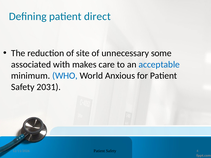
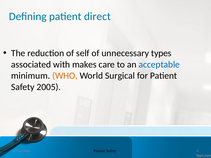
site: site -> self
some: some -> types
WHO colour: blue -> orange
Anxious: Anxious -> Surgical
2031: 2031 -> 2005
